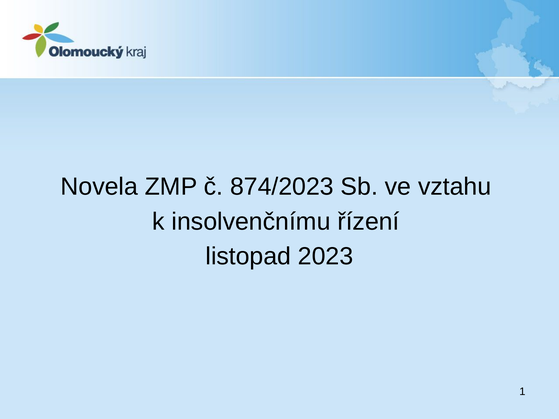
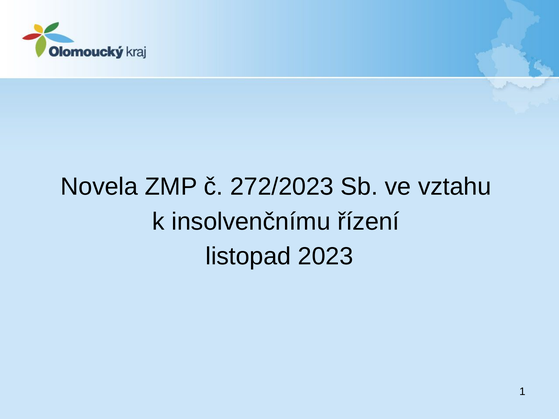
874/2023: 874/2023 -> 272/2023
